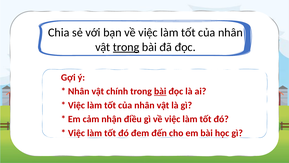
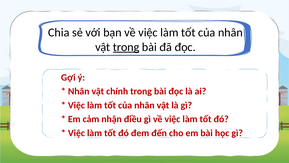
bài at (160, 91) underline: present -> none
